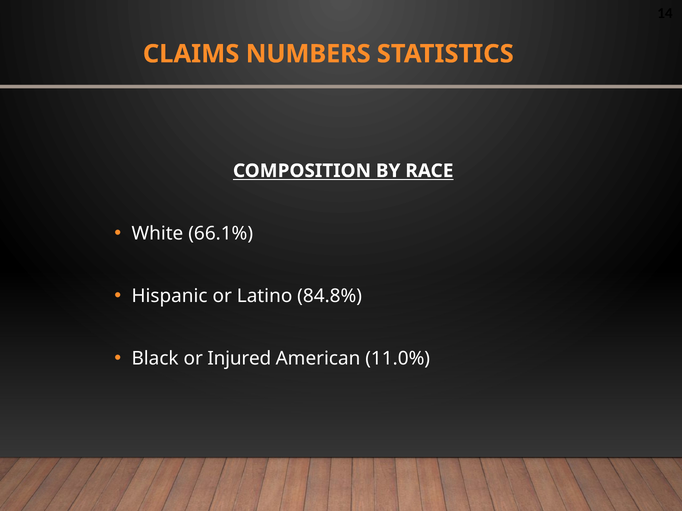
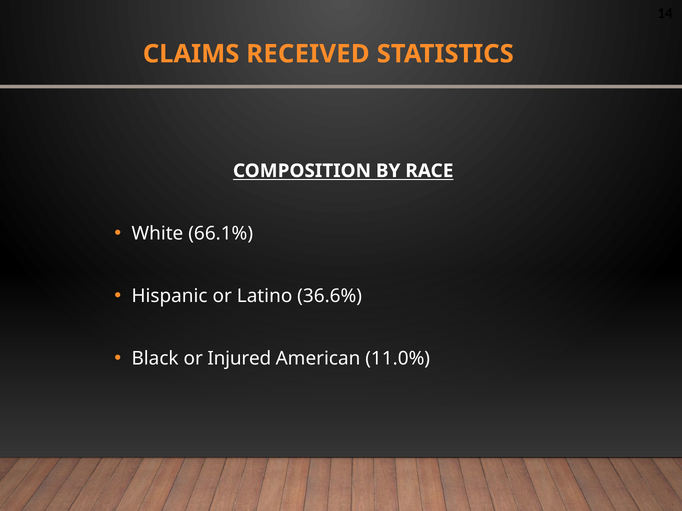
NUMBERS: NUMBERS -> RECEIVED
84.8%: 84.8% -> 36.6%
